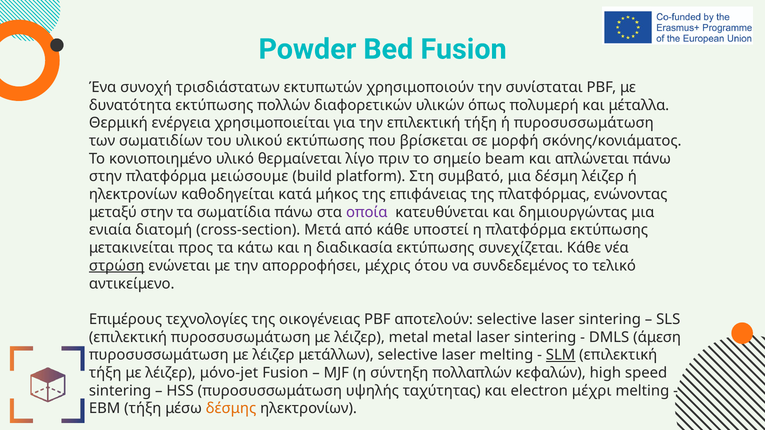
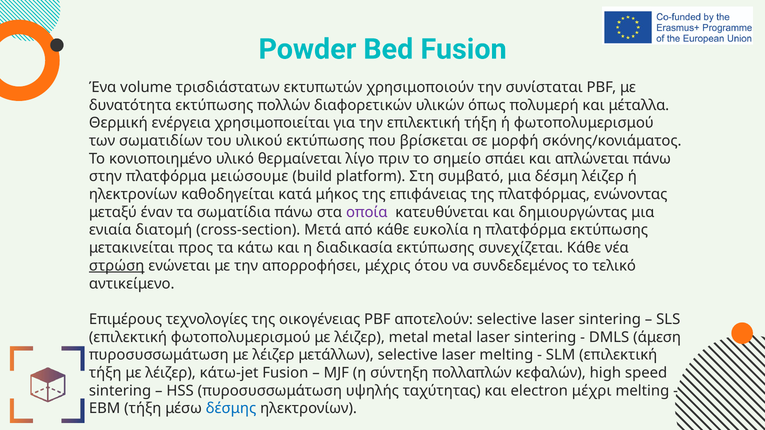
συνοχή: συνοχή -> volume
ή πυροσυσσωμάτωση: πυροσυσσωμάτωση -> φωτοπολυμερισμού
beam: beam -> σπάει
μεταξύ στην: στην -> έναν
υποστεί: υποστεί -> ευκολία
επιλεκτική πυροσσυσωμάτωση: πυροσσυσωμάτωση -> φωτοπολυμερισμού
SLM underline: present -> none
μόνο-jet: μόνο-jet -> κάτω-jet
δέσμης colour: orange -> blue
